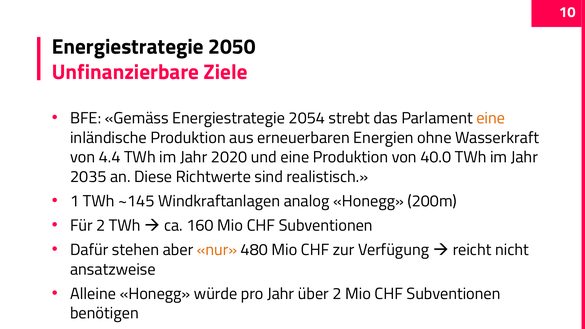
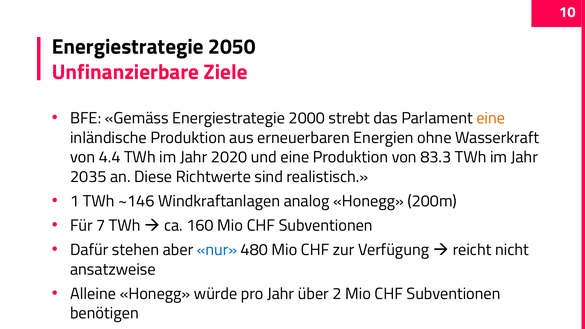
2054: 2054 -> 2000
40.0: 40.0 -> 83.3
~145: ~145 -> ~146
Für 2: 2 -> 7
nur colour: orange -> blue
